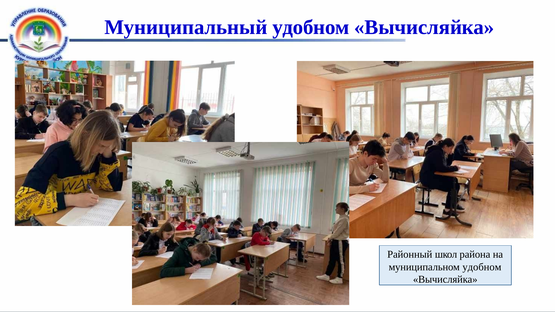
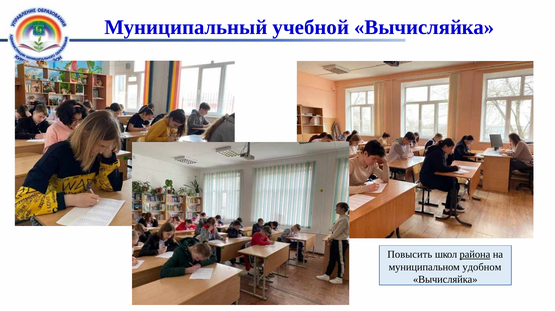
Муниципальный удобном: удобном -> учебной
Районный: Районный -> Повысить
района underline: none -> present
